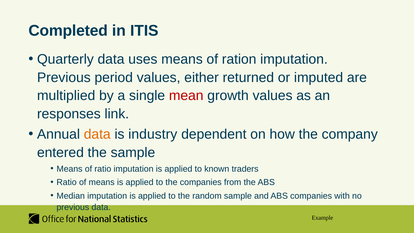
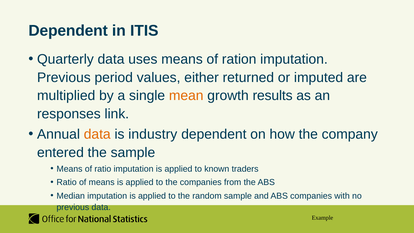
Completed at (68, 31): Completed -> Dependent
mean colour: red -> orange
growth values: values -> results
